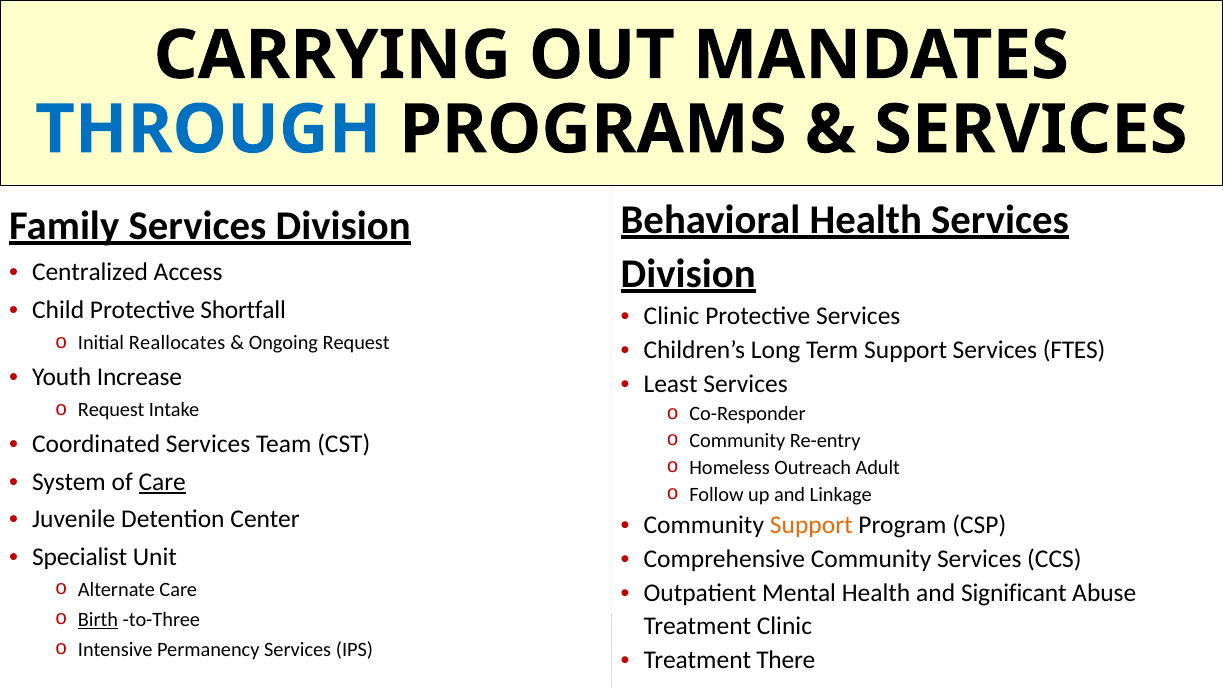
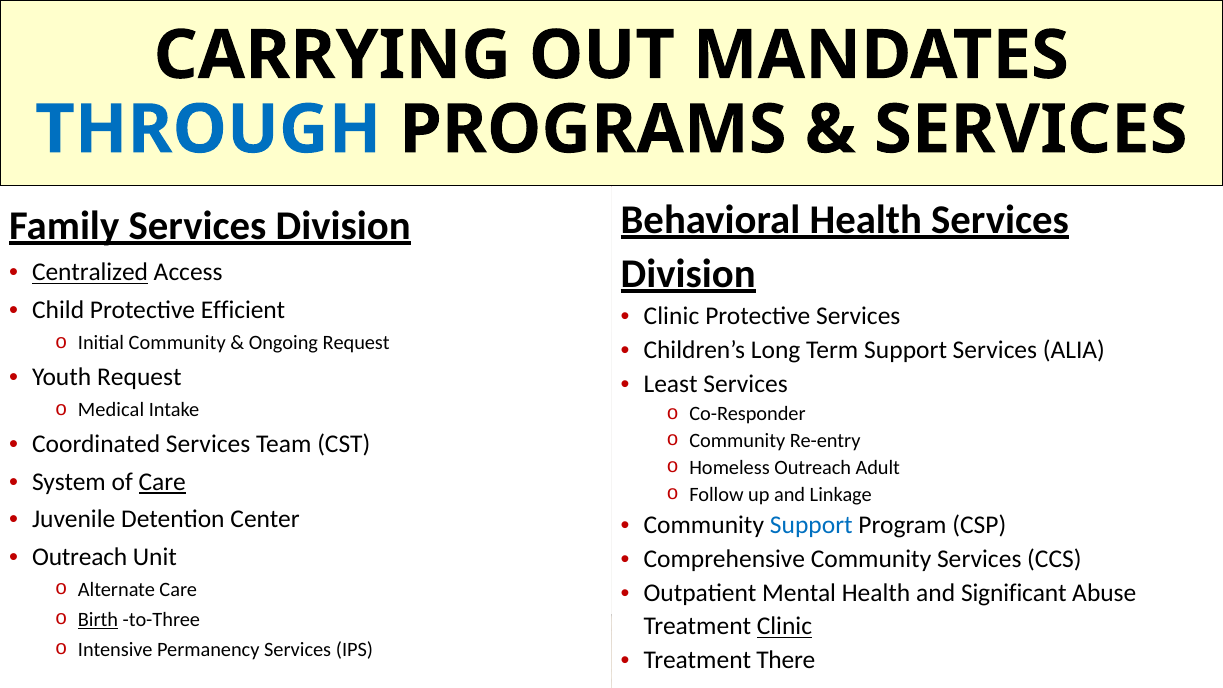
Centralized underline: none -> present
Shortfall: Shortfall -> Efficient
Initial Reallocates: Reallocates -> Community
FTES: FTES -> ALIA
Youth Increase: Increase -> Request
Request at (111, 410): Request -> Medical
Support at (811, 525) colour: orange -> blue
Specialist at (80, 557): Specialist -> Outreach
Clinic at (784, 626) underline: none -> present
